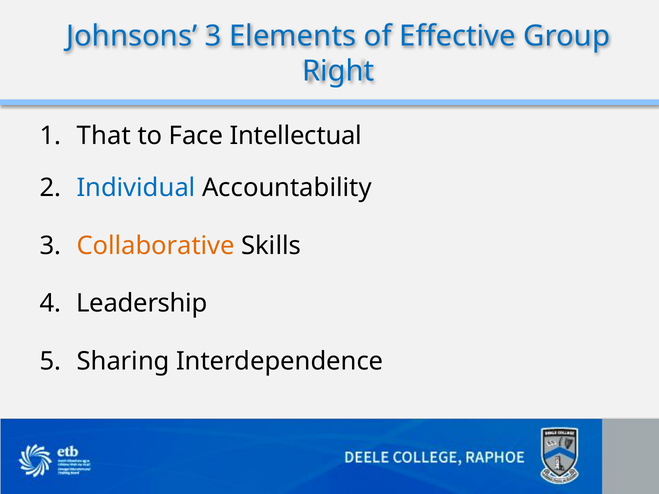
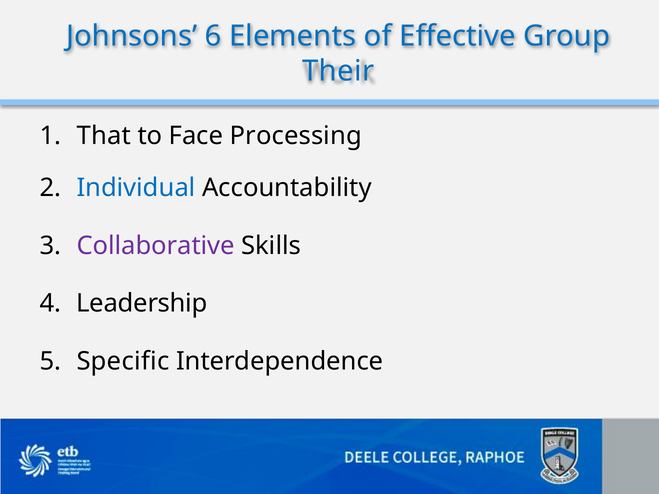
Johnsons 3: 3 -> 6
Right: Right -> Their
Intellectual: Intellectual -> Processing
Collaborative colour: orange -> purple
Sharing: Sharing -> Specific
